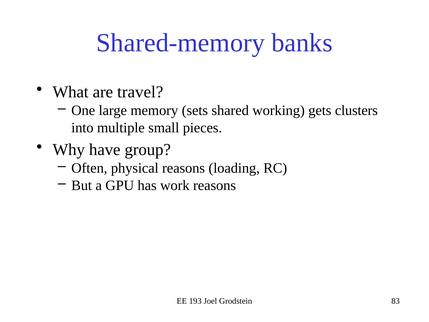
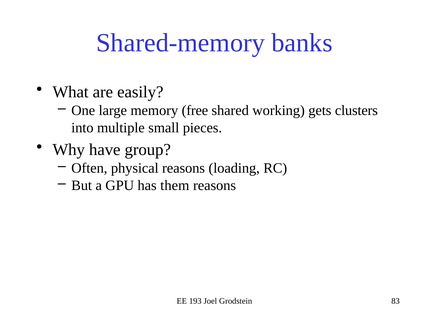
travel: travel -> easily
sets: sets -> free
work: work -> them
